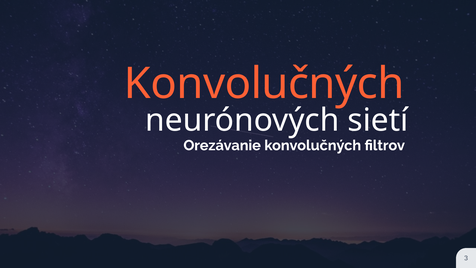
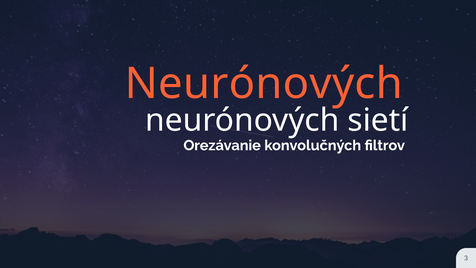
Konvolučných at (264, 84): Konvolučných -> Neurónových
